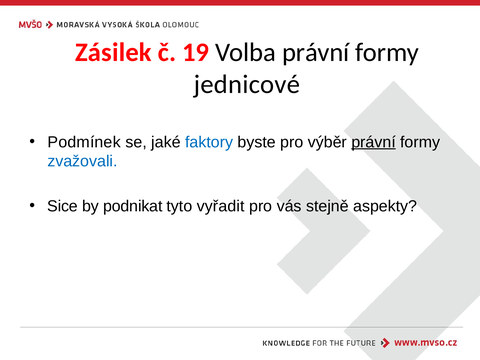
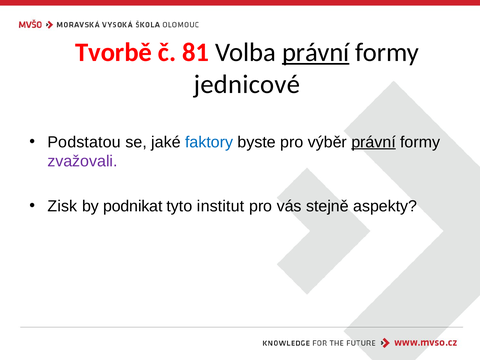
Zásilek: Zásilek -> Tvorbě
19: 19 -> 81
právní at (316, 52) underline: none -> present
Podmínek: Podmínek -> Podstatou
zvažovali colour: blue -> purple
Sice: Sice -> Zisk
vyřadit: vyřadit -> institut
